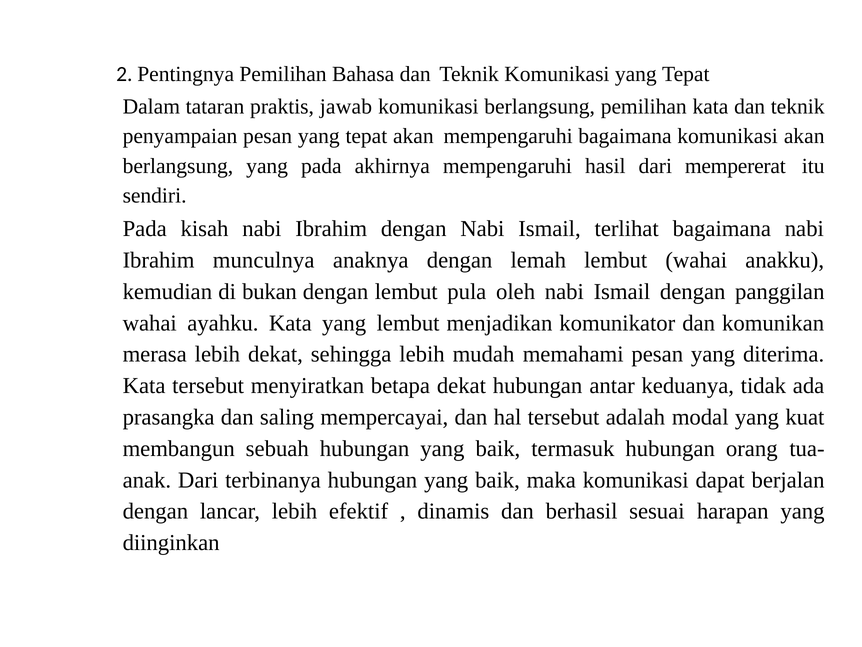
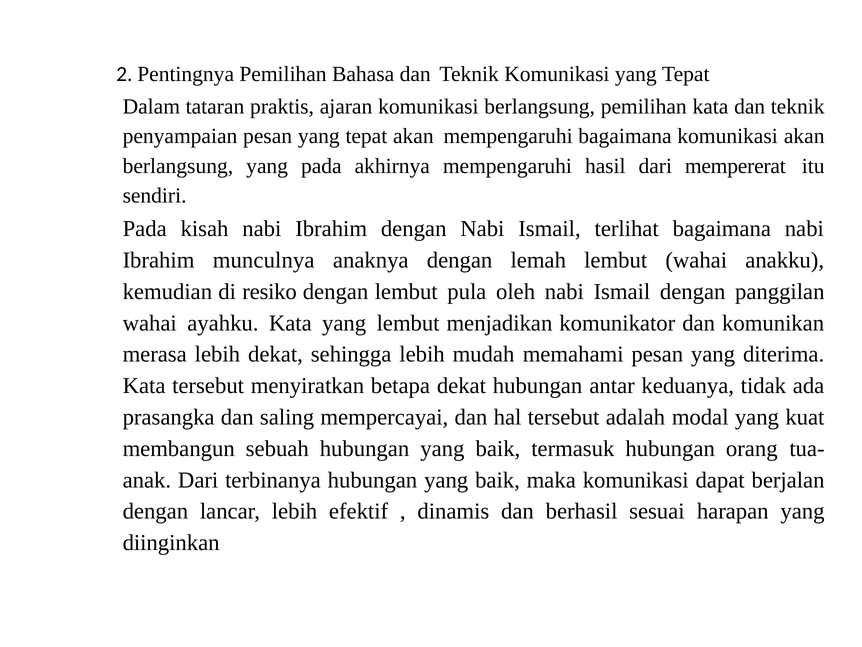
jawab: jawab -> ajaran
bukan: bukan -> resiko
